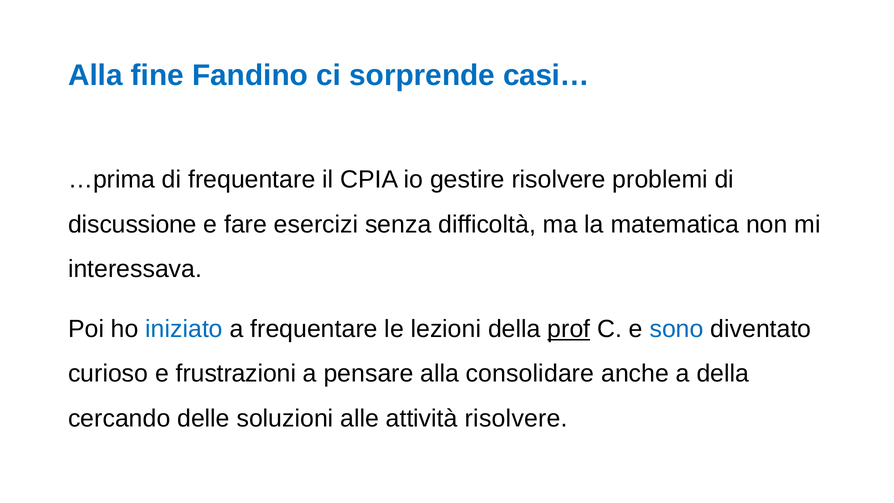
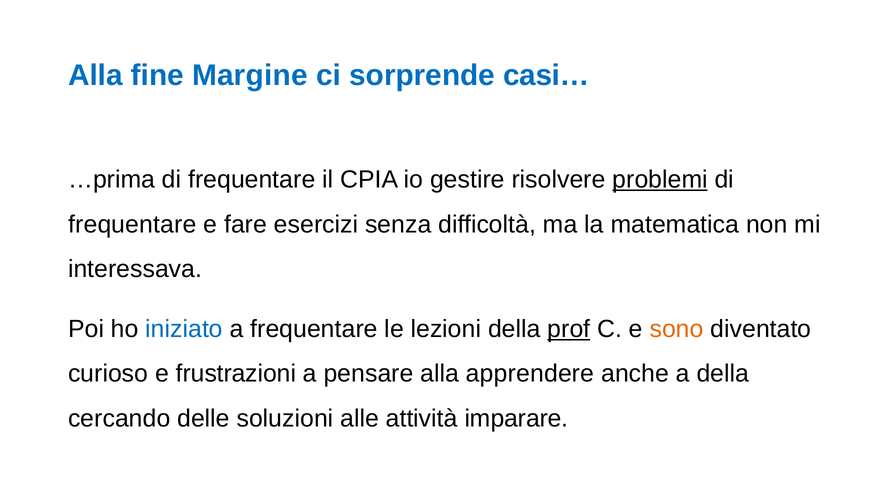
Fandino: Fandino -> Margine
problemi underline: none -> present
discussione at (132, 224): discussione -> frequentare
sono colour: blue -> orange
consolidare: consolidare -> apprendere
attività risolvere: risolvere -> imparare
